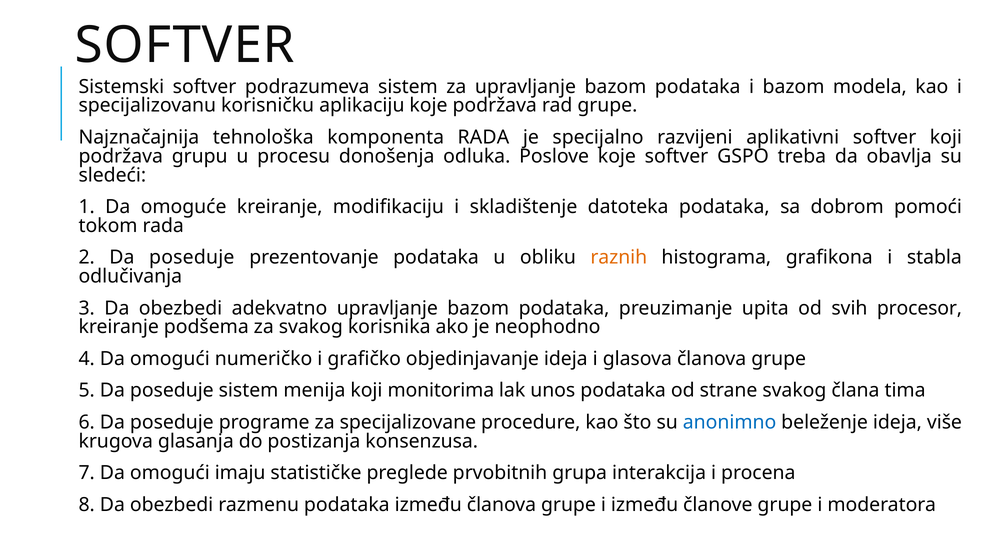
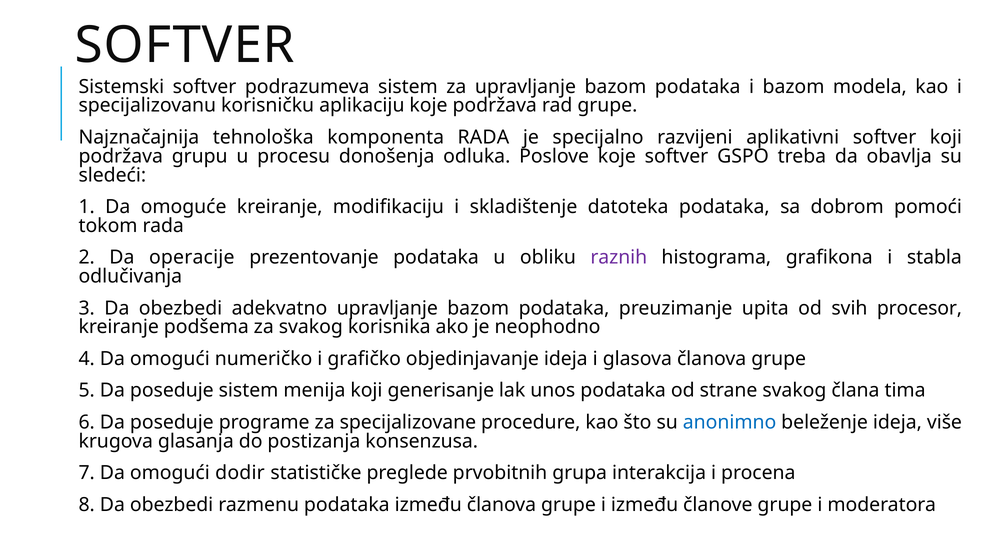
2 Da poseduje: poseduje -> operacije
raznih colour: orange -> purple
monitorima: monitorima -> generisanje
imaju: imaju -> dodir
